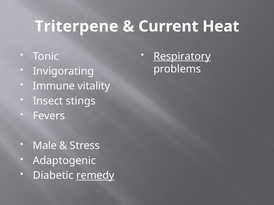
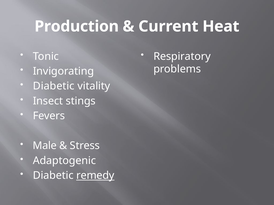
Triterpene: Triterpene -> Production
Respiratory underline: present -> none
Immune at (54, 86): Immune -> Diabetic
